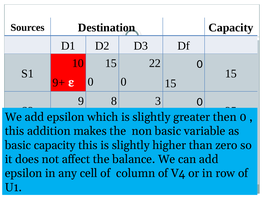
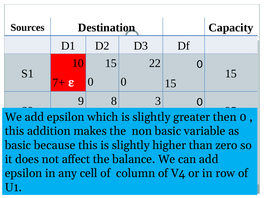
9+: 9+ -> 7+
capacity at (55, 145): capacity -> because
